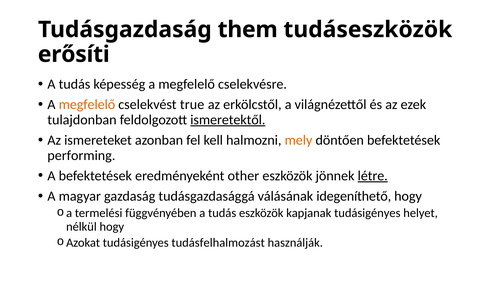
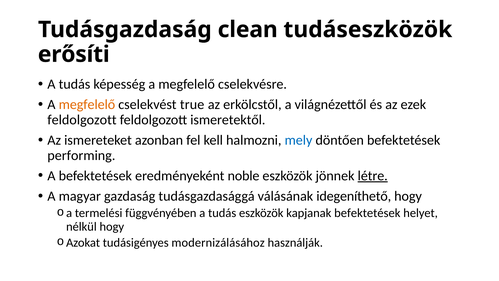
them: them -> clean
tulajdonban at (82, 120): tulajdonban -> feldolgozott
ismeretektől underline: present -> none
mely colour: orange -> blue
other: other -> noble
kapjanak tudásigényes: tudásigényes -> befektetések
tudásfelhalmozást: tudásfelhalmozást -> modernizálásához
